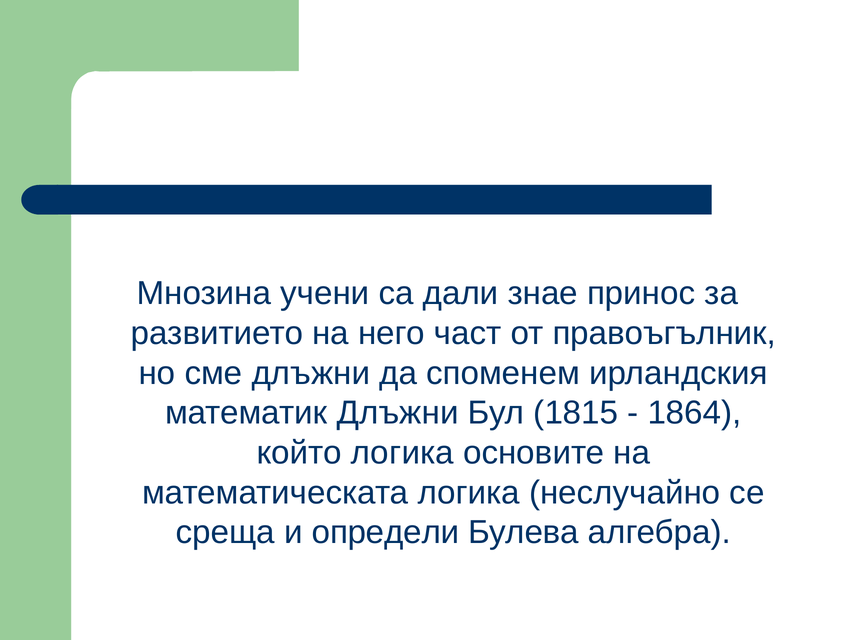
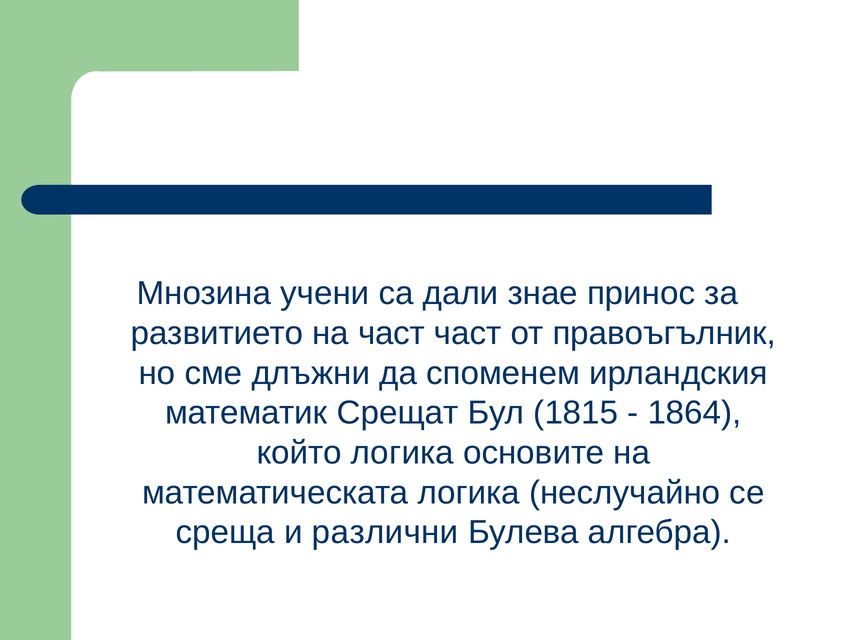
на него: него -> част
математик Длъжни: Длъжни -> Срещат
определи: определи -> различни
